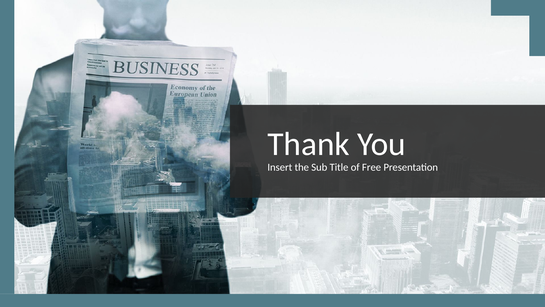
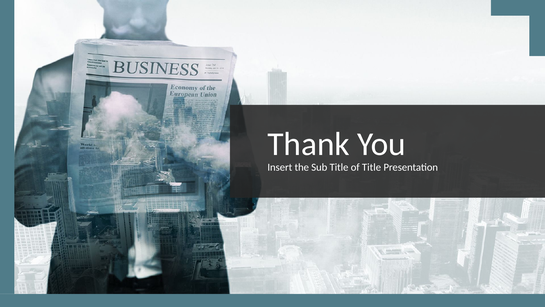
of Free: Free -> Title
